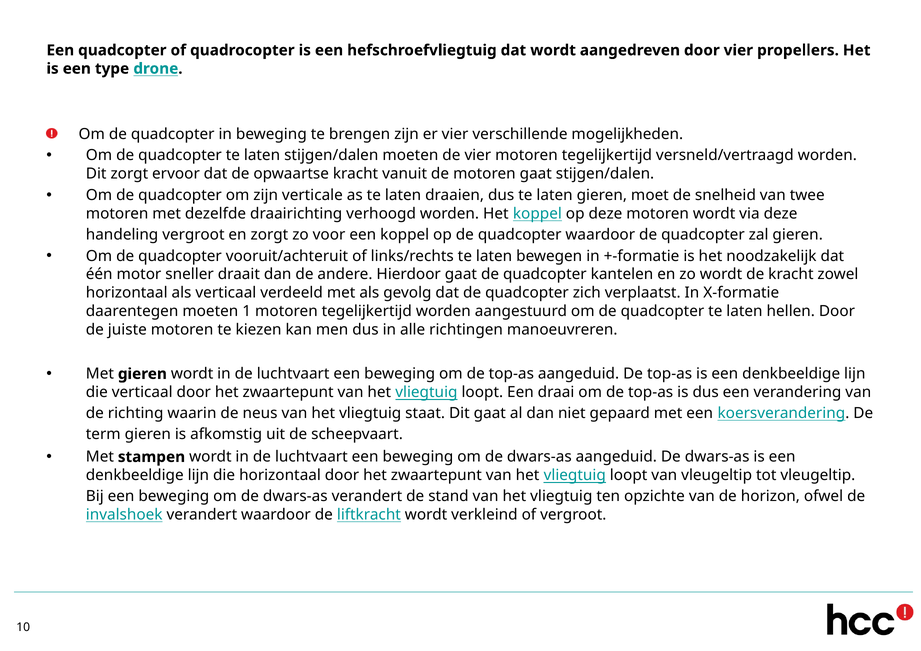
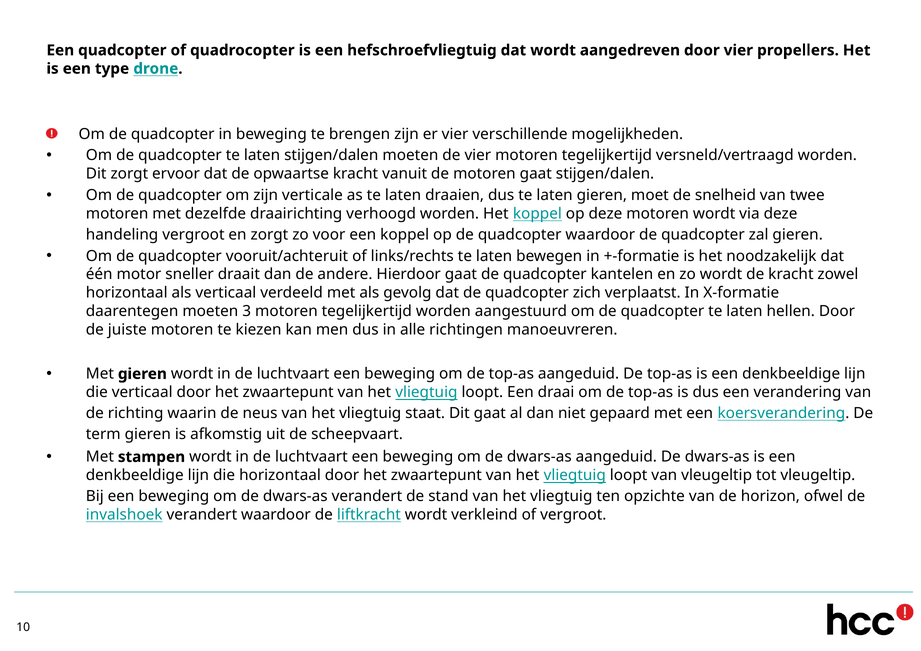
1: 1 -> 3
